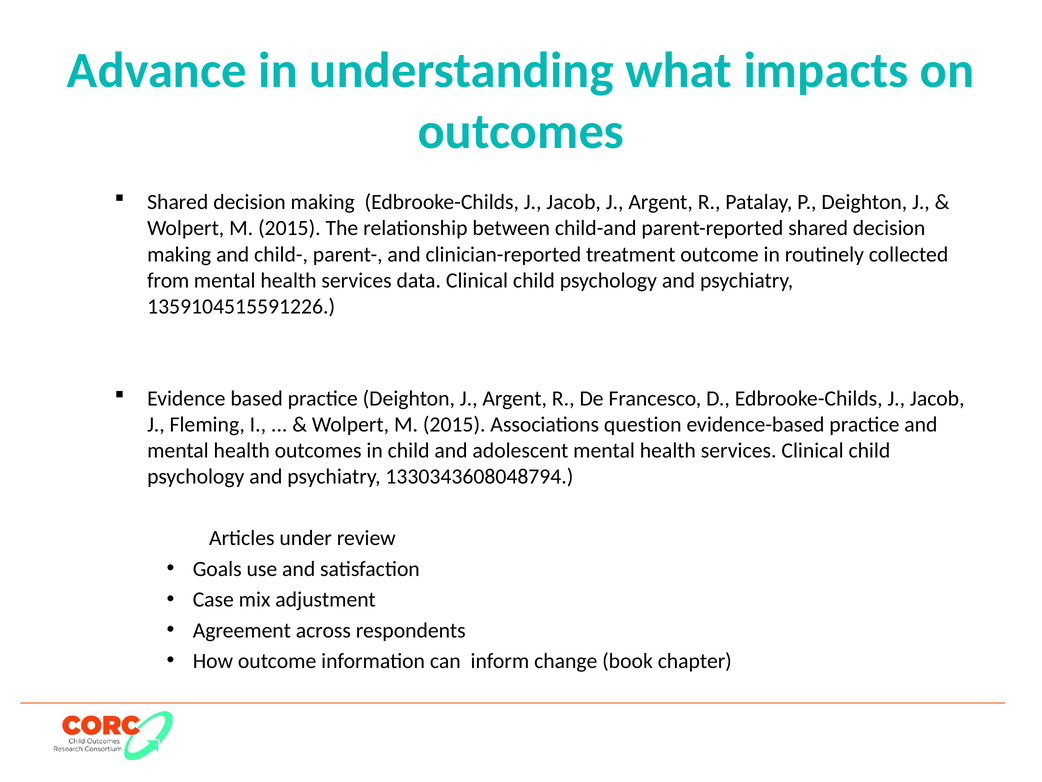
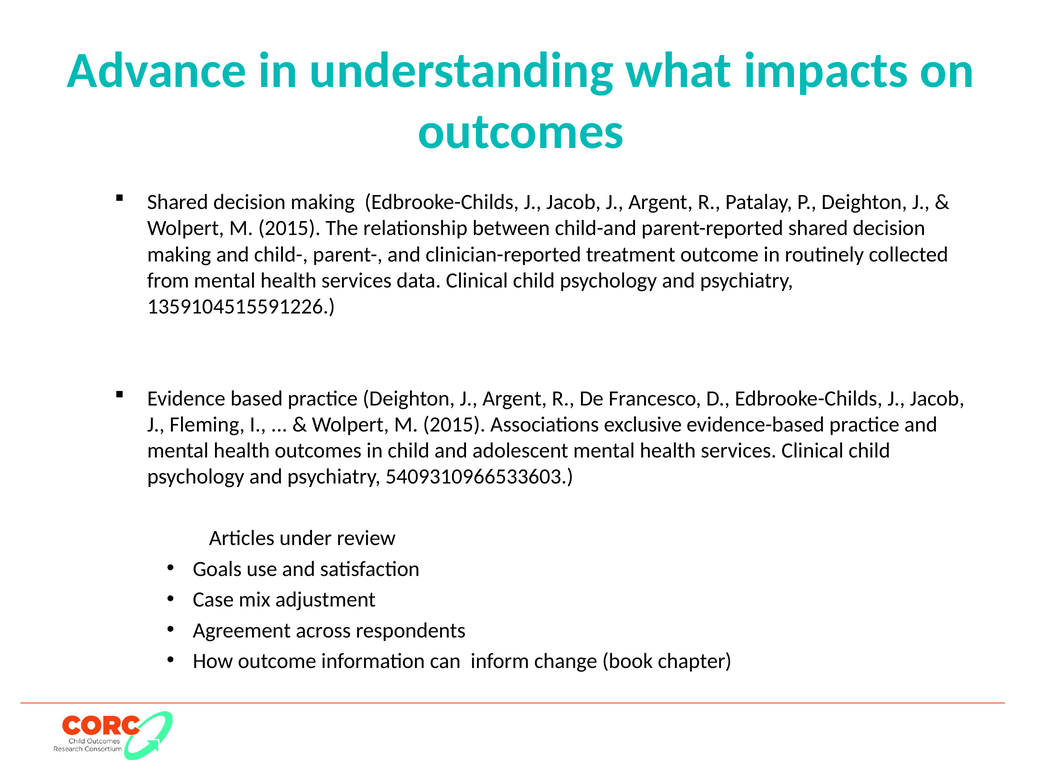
question: question -> exclusive
1330343608048794: 1330343608048794 -> 5409310966533603
